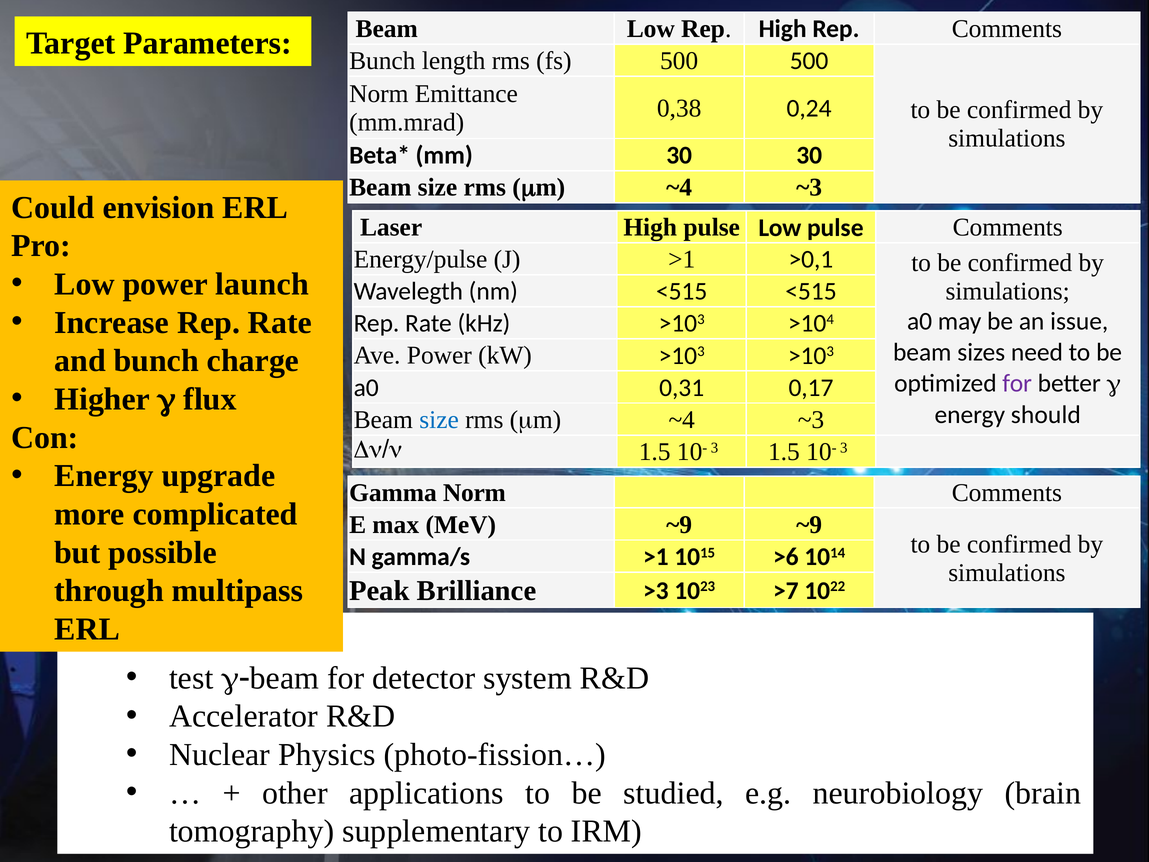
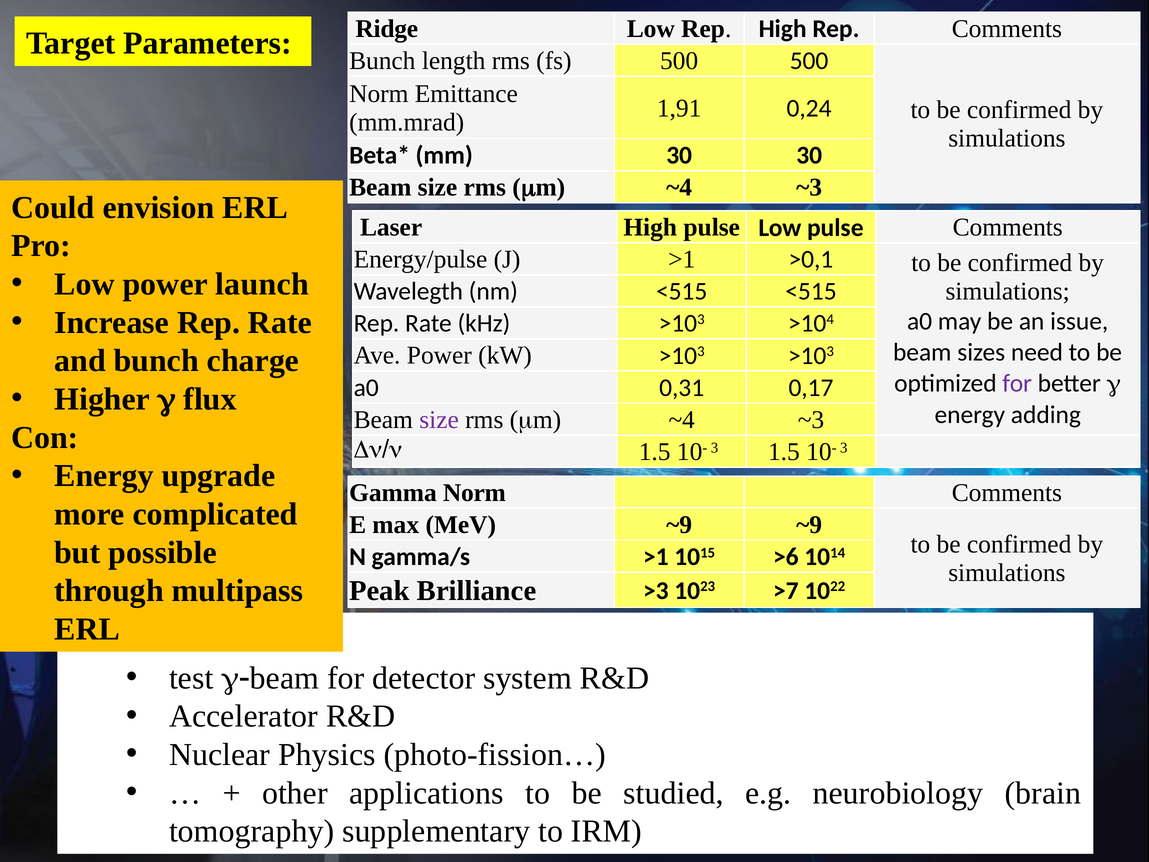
Parameters Beam: Beam -> Ridge
0,38: 0,38 -> 1,91
should: should -> adding
size at (439, 420) colour: blue -> purple
